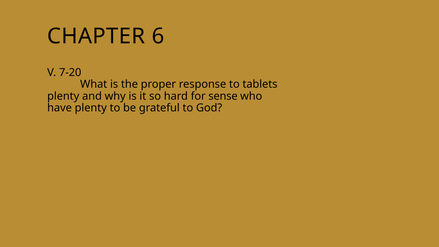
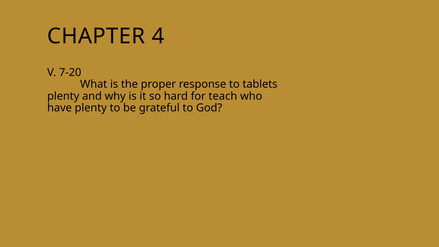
6: 6 -> 4
sense: sense -> teach
